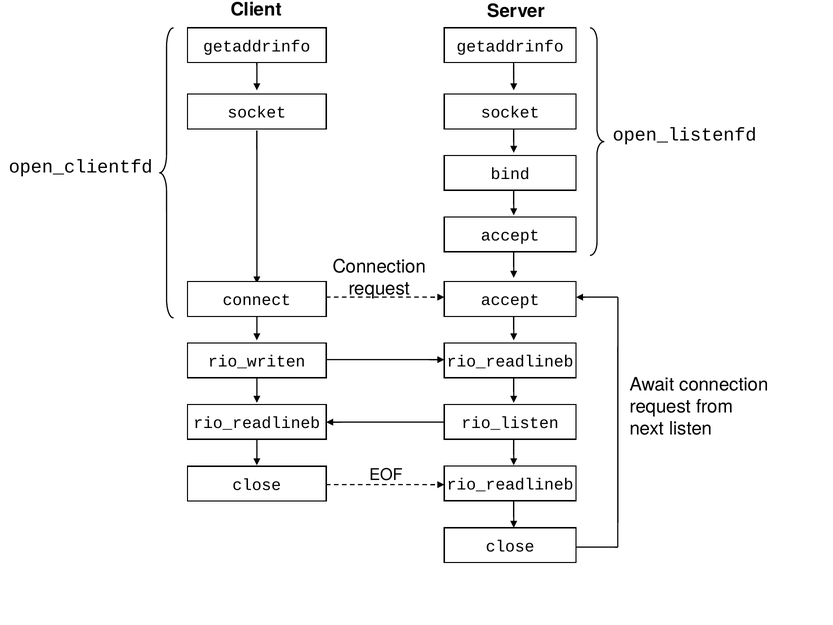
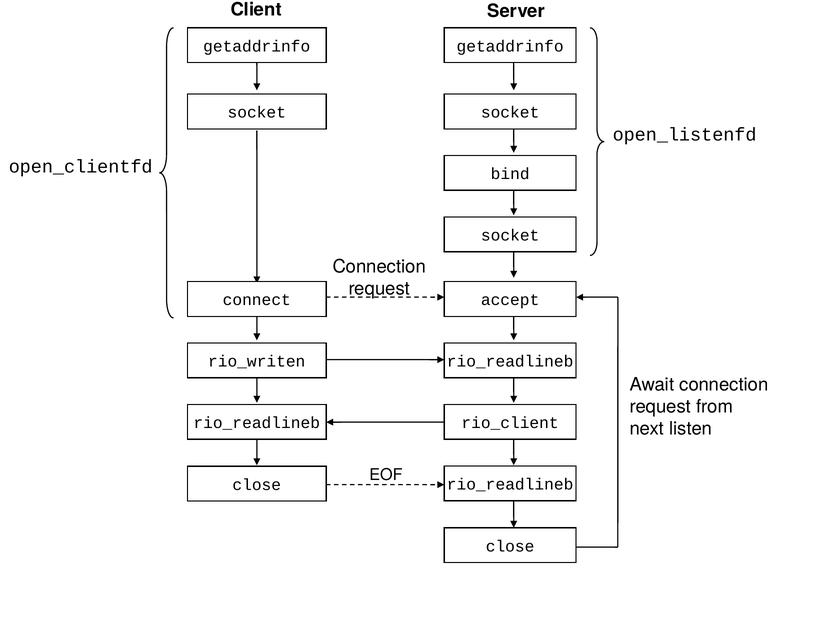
accept at (510, 236): accept -> socket
rio_listen: rio_listen -> rio_client
